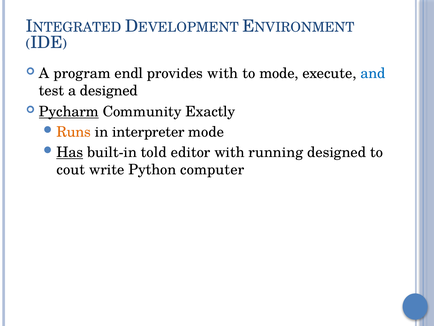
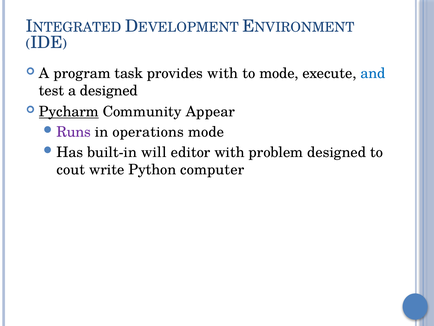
endl: endl -> task
Exactly: Exactly -> Appear
Runs colour: orange -> purple
interpreter: interpreter -> operations
Has underline: present -> none
told: told -> will
running: running -> problem
